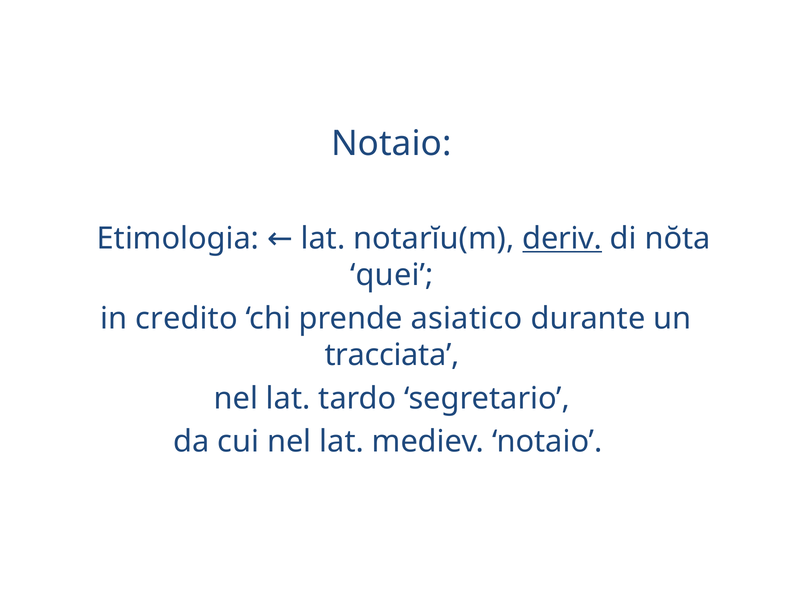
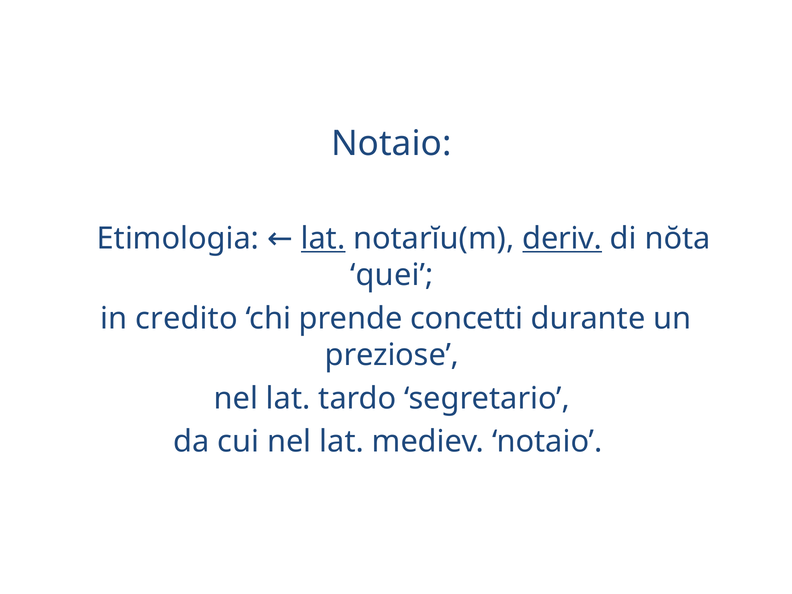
lat at (323, 238) underline: none -> present
asiatico: asiatico -> concetti
tracciata: tracciata -> preziose
